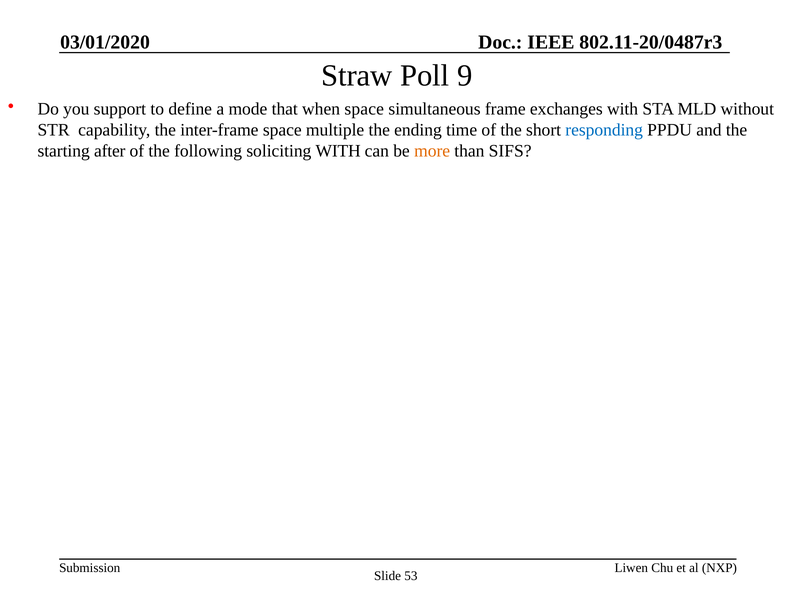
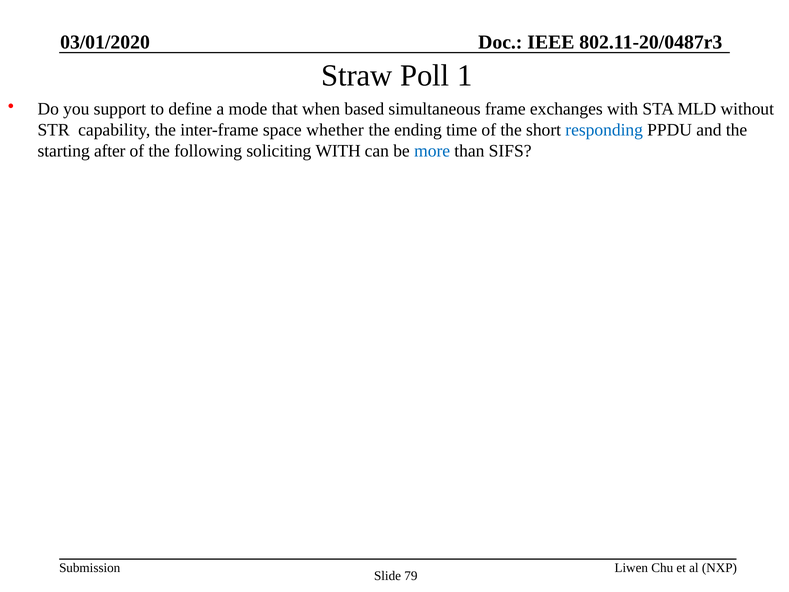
9: 9 -> 1
when space: space -> based
multiple: multiple -> whether
more colour: orange -> blue
53: 53 -> 79
